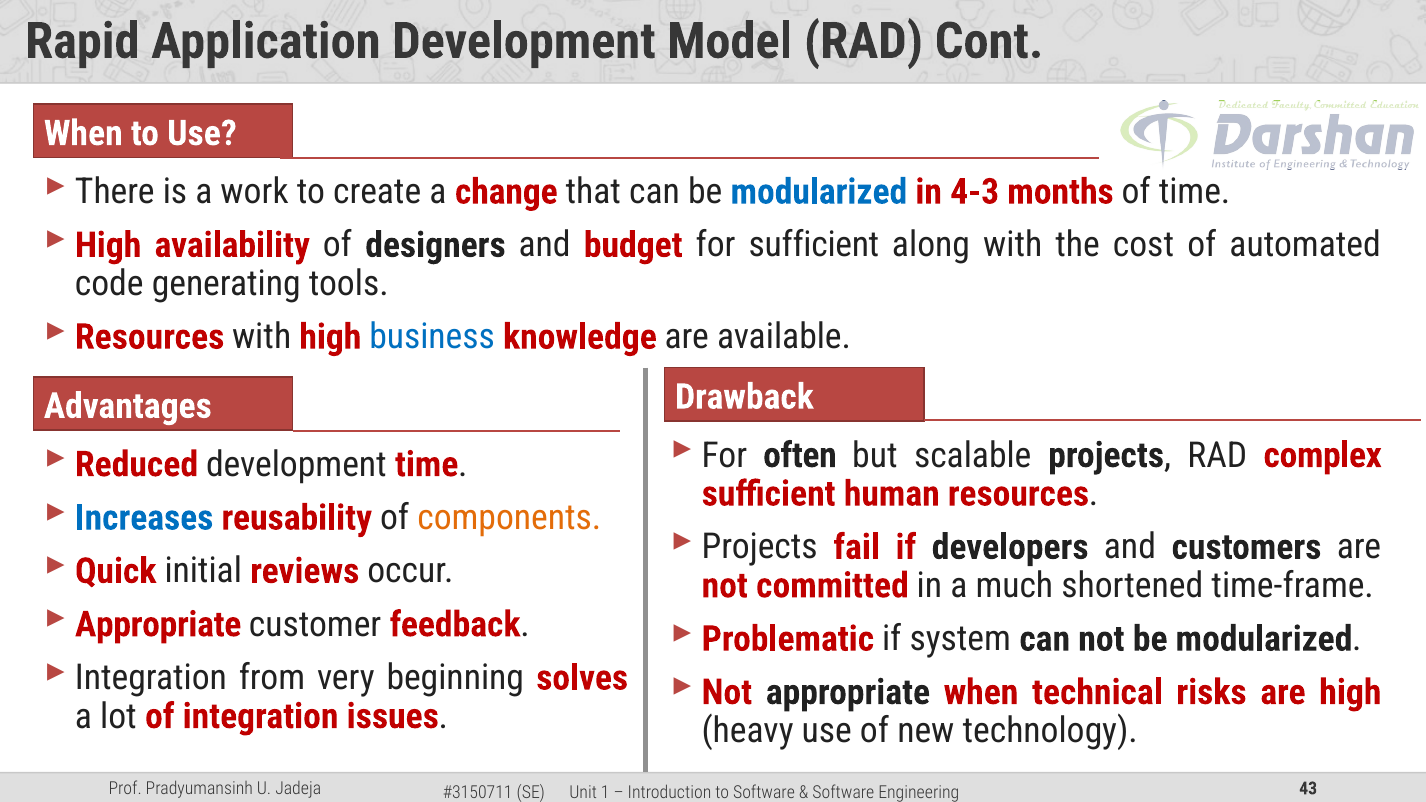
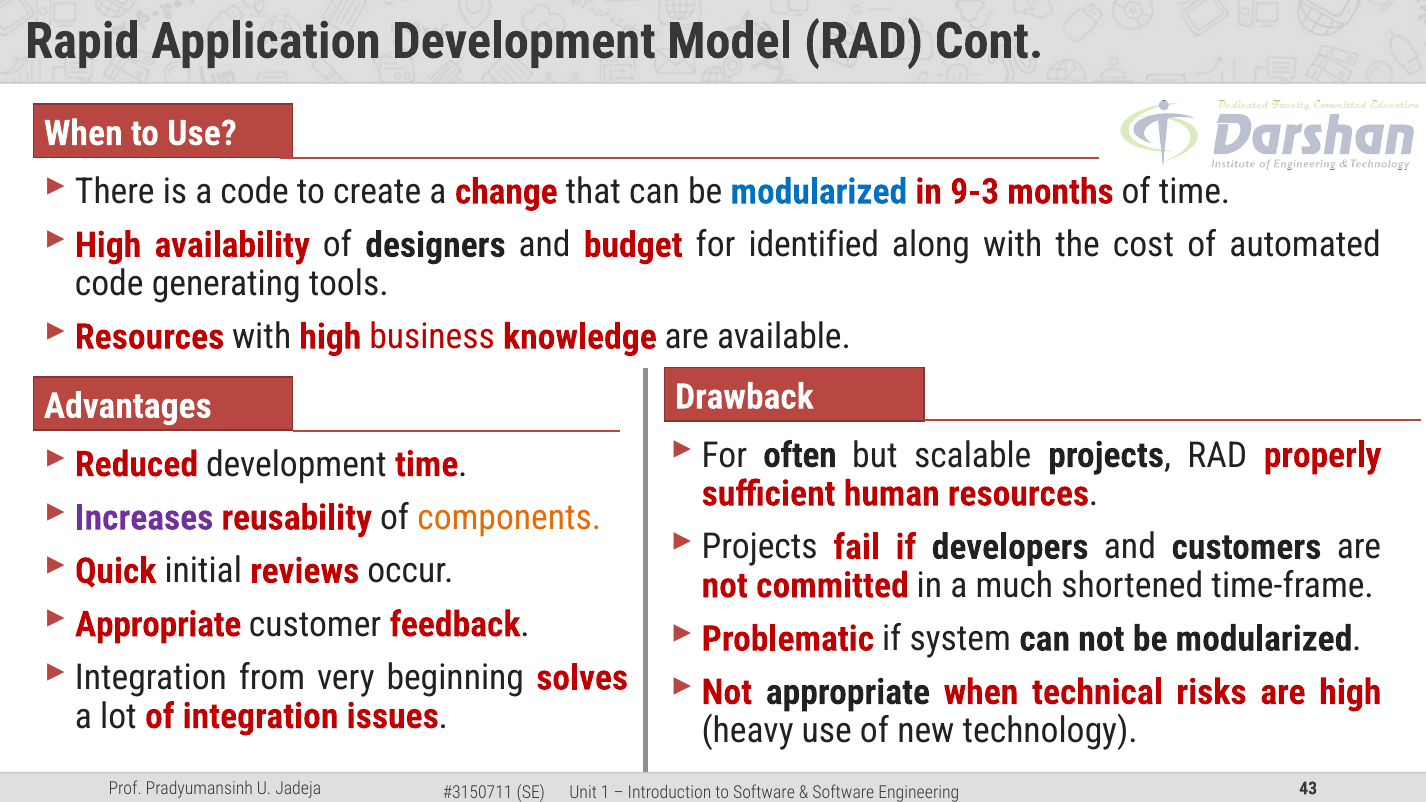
a work: work -> code
4-3: 4-3 -> 9-3
for sufficient: sufficient -> identified
business colour: blue -> red
complex: complex -> properly
Increases colour: blue -> purple
